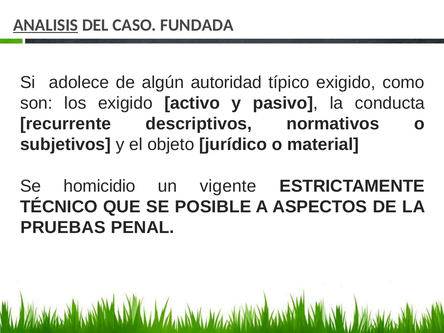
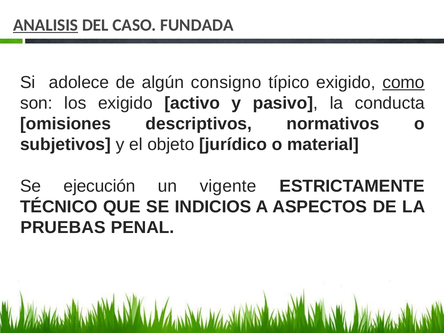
autoridad: autoridad -> consigno
como underline: none -> present
recurrente: recurrente -> omisiones
homicidio: homicidio -> ejecución
POSIBLE: POSIBLE -> INDICIOS
